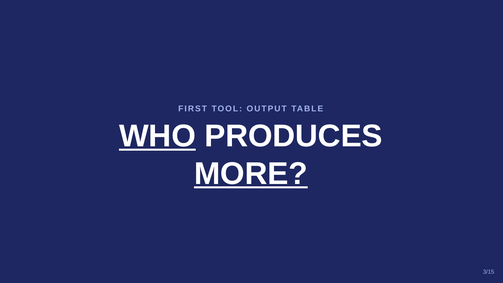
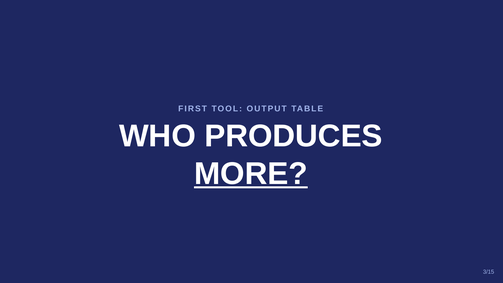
WHO underline: present -> none
